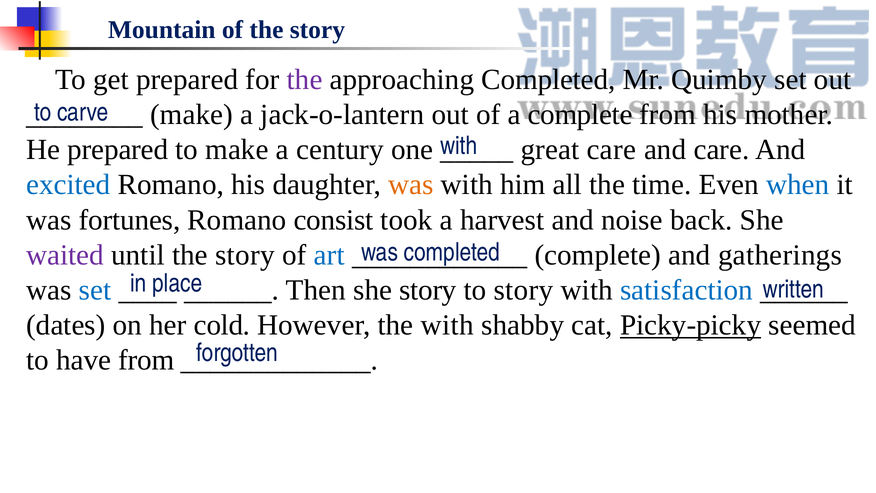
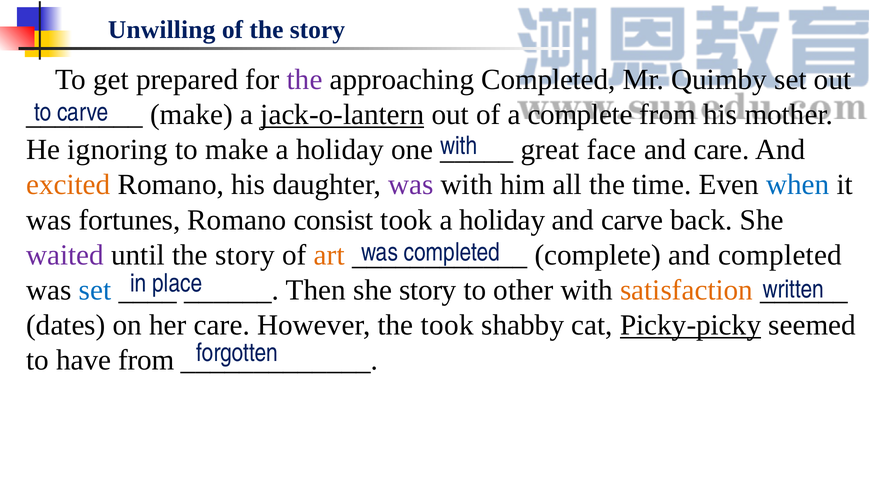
Mountain: Mountain -> Unwilling
jack-o-lantern underline: none -> present
He prepared: prepared -> ignoring
make a century: century -> holiday
great care: care -> face
excited colour: blue -> orange
was at (411, 185) colour: orange -> purple
took a harvest: harvest -> holiday
and noise: noise -> carve
art colour: blue -> orange
and gatherings: gatherings -> completed
to story: story -> other
satisfaction colour: blue -> orange
her cold: cold -> care
the with: with -> took
